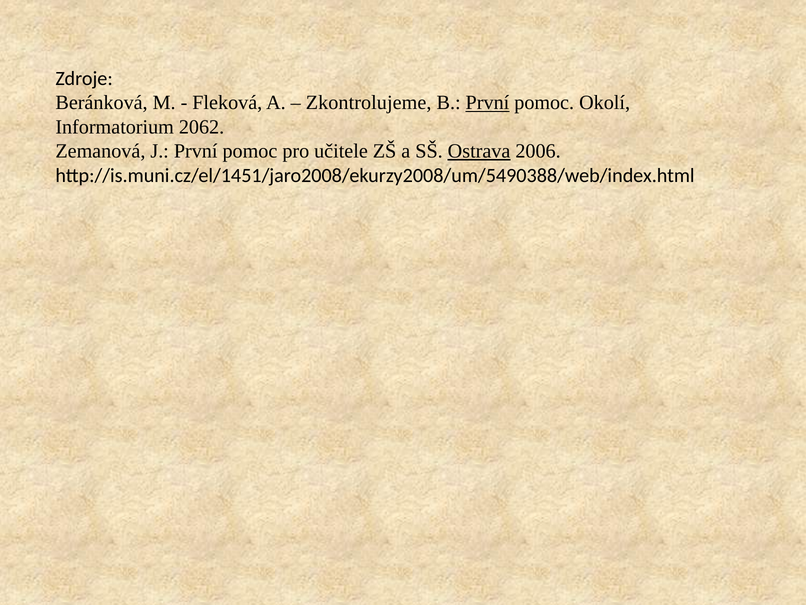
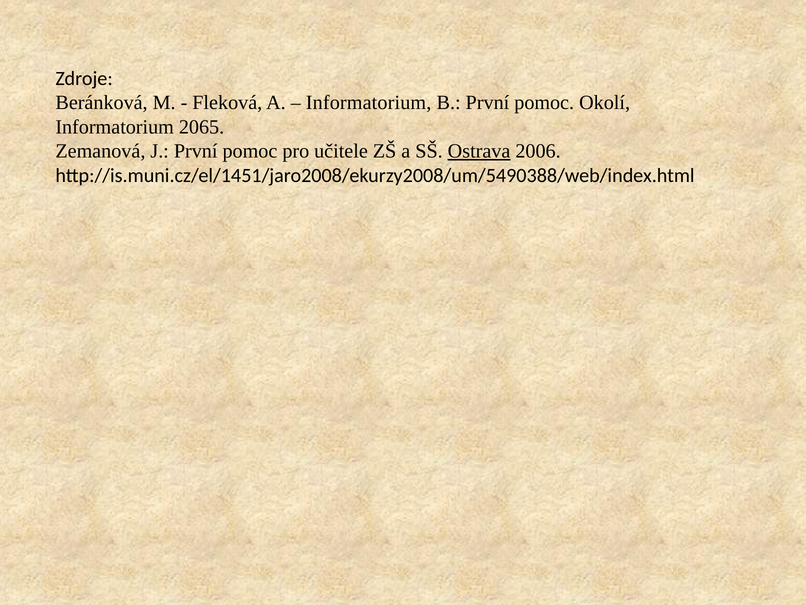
Zkontrolujeme at (369, 103): Zkontrolujeme -> Informatorium
První at (487, 103) underline: present -> none
2062: 2062 -> 2065
